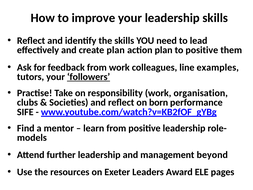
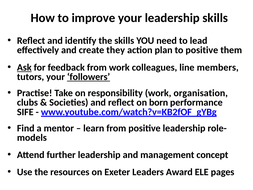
create plan: plan -> they
Ask underline: none -> present
examples: examples -> members
beyond: beyond -> concept
